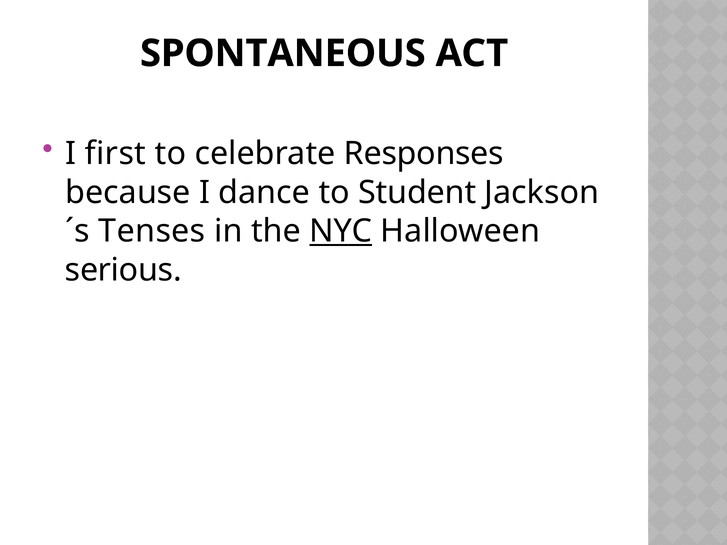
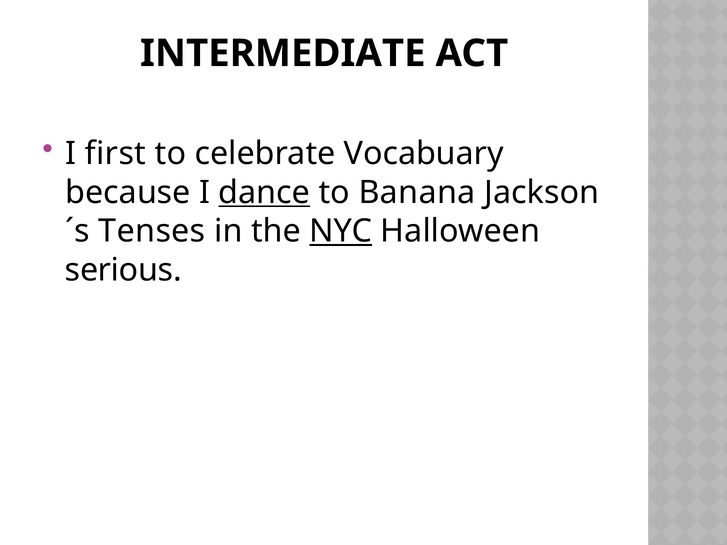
SPONTANEOUS: SPONTANEOUS -> INTERMEDIATE
Responses: Responses -> Vocabuary
dance underline: none -> present
Student: Student -> Banana
